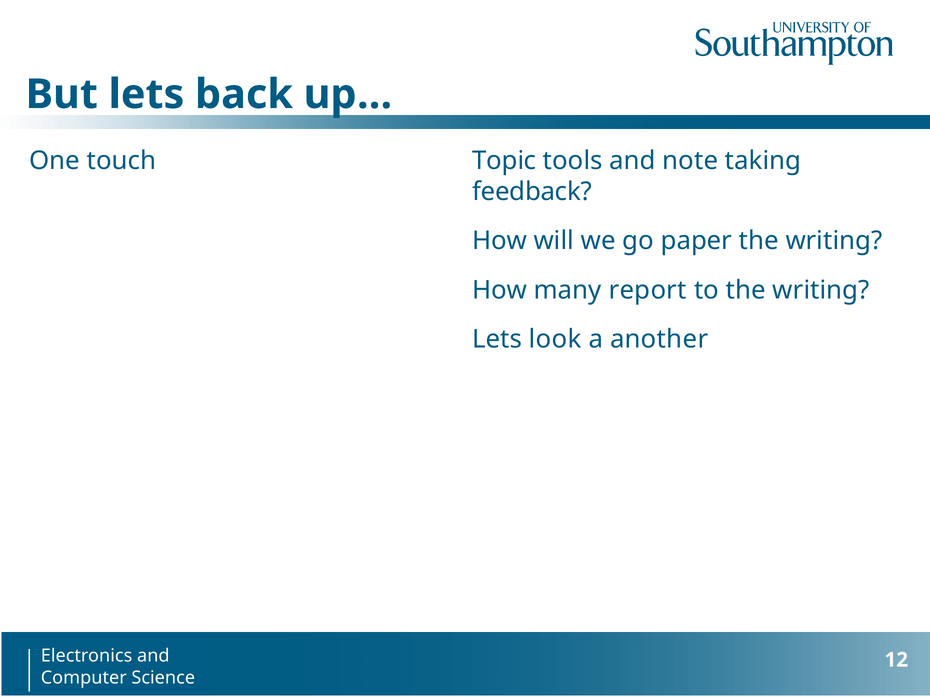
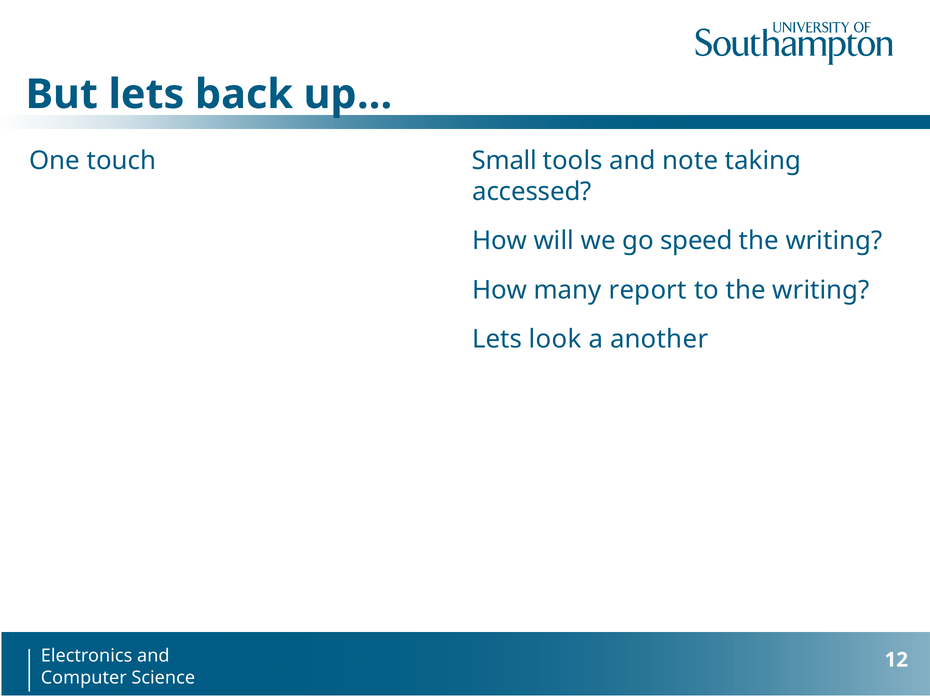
Topic: Topic -> Small
feedback: feedback -> accessed
paper: paper -> speed
